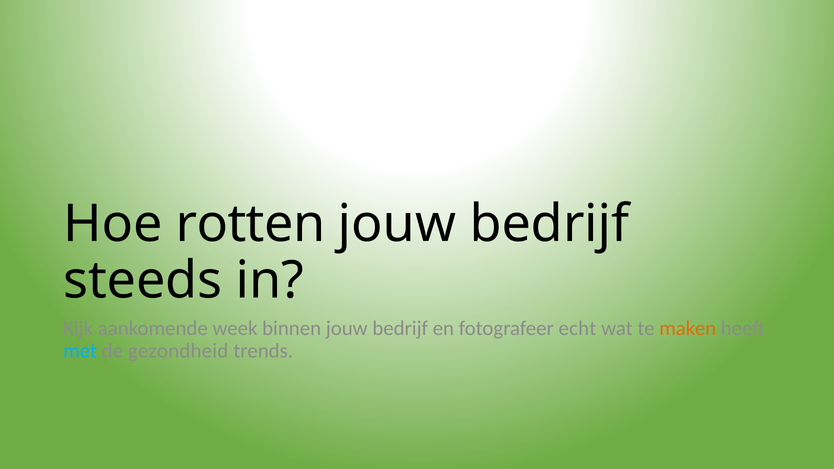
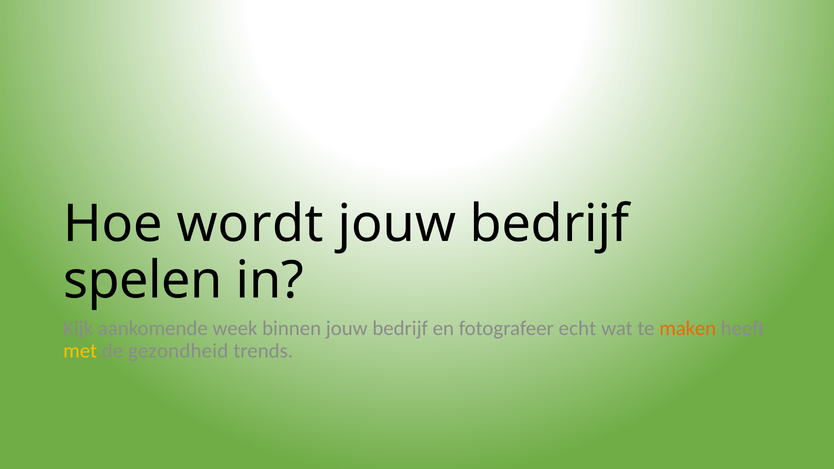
rotten: rotten -> wordt
steeds: steeds -> spelen
met colour: light blue -> yellow
